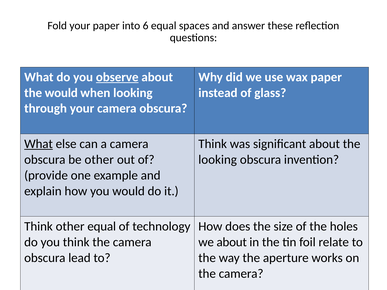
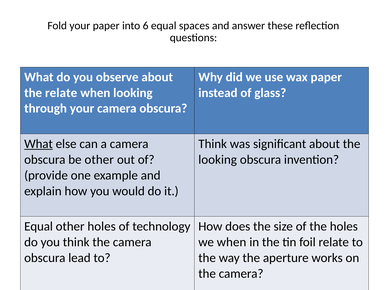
observe underline: present -> none
the would: would -> relate
Think at (38, 227): Think -> Equal
other equal: equal -> holes
we about: about -> when
